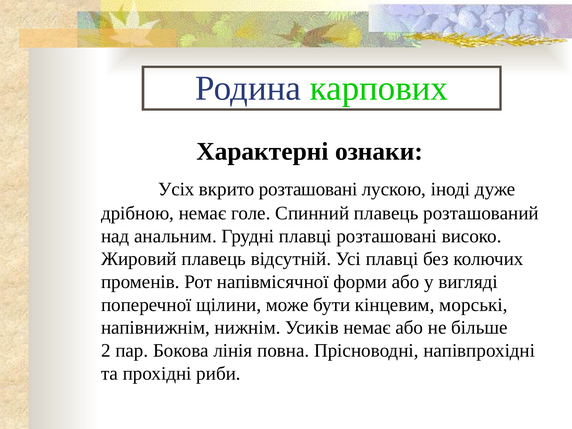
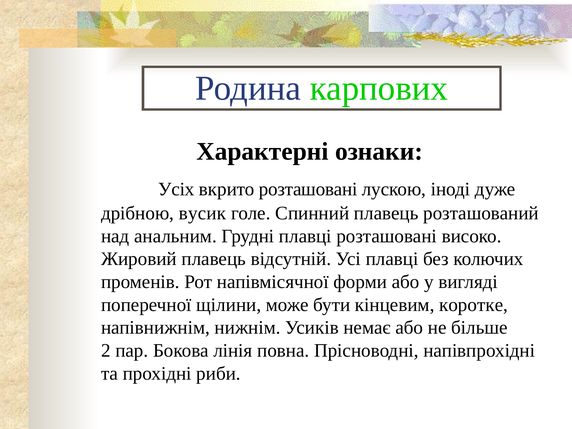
дрібною немає: немає -> вусик
морські: морські -> коротке
